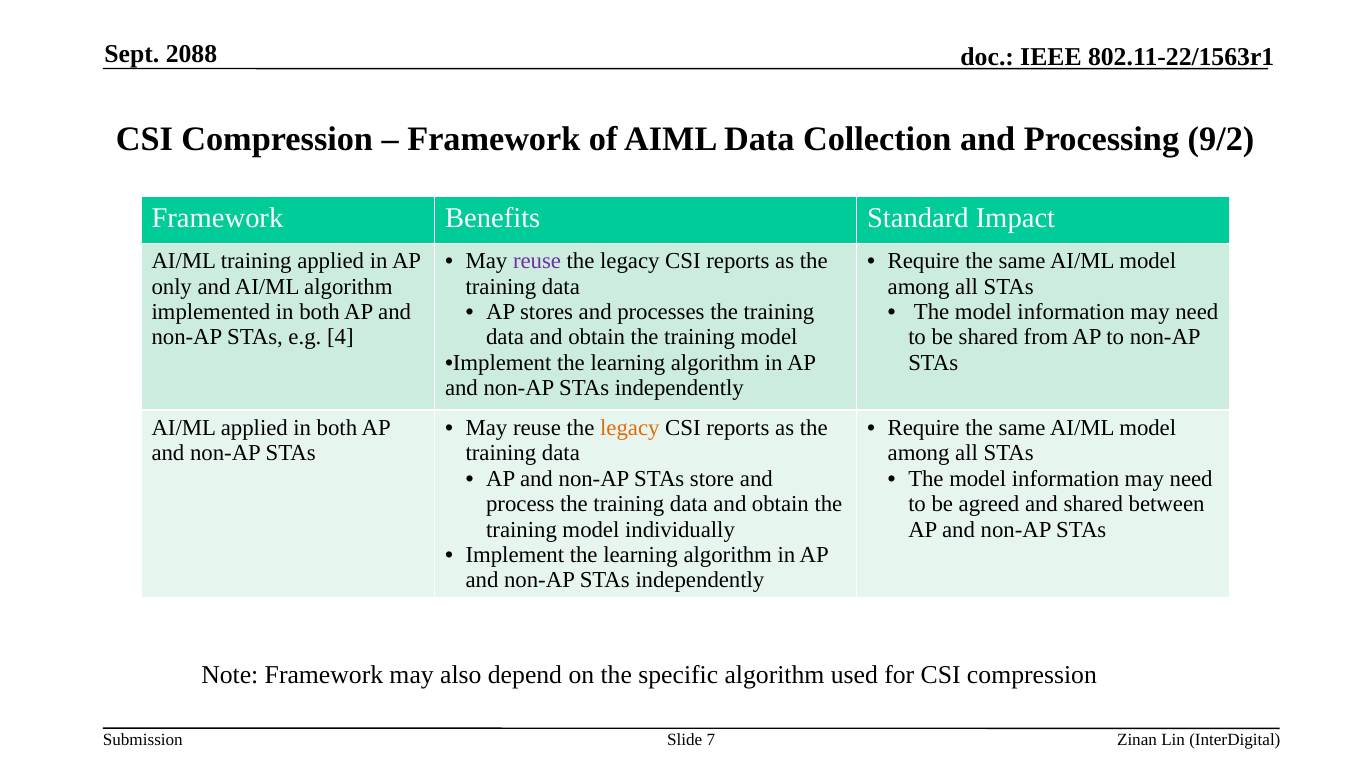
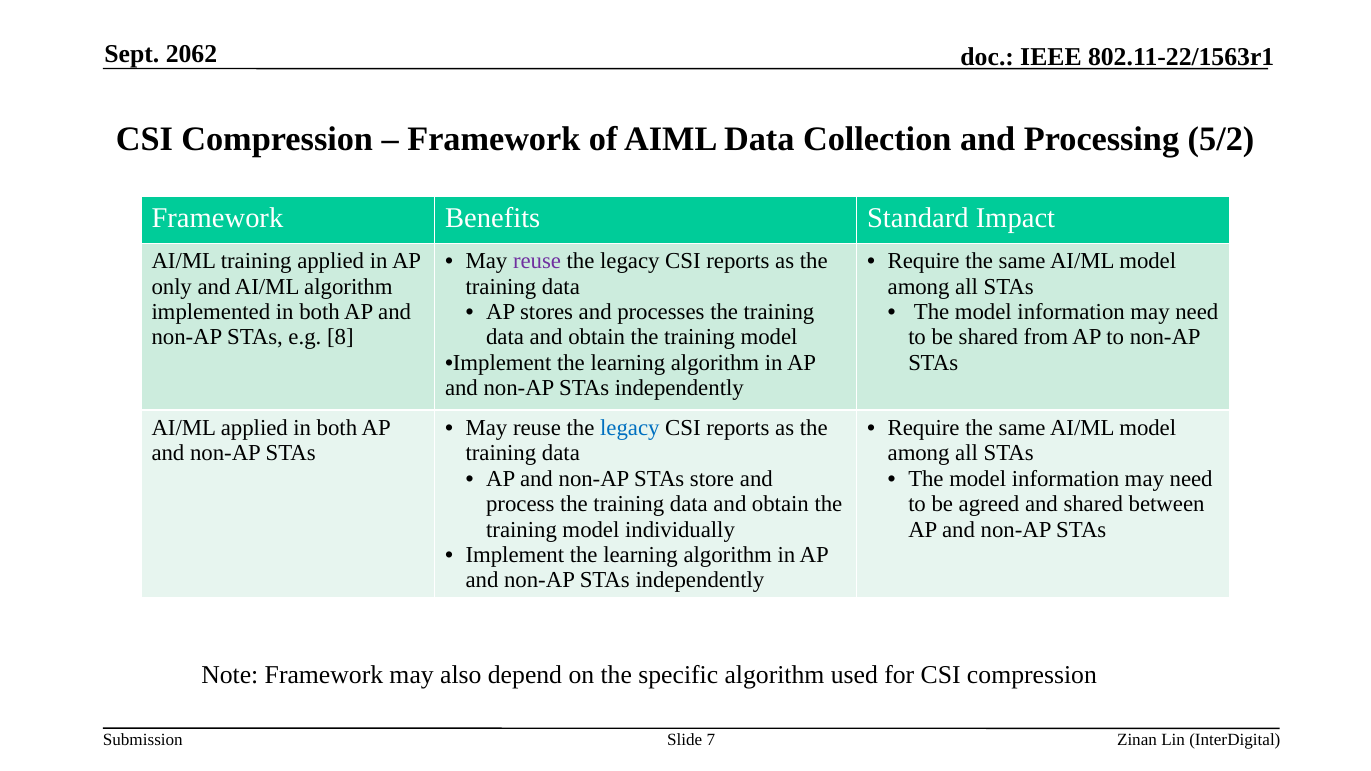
2088: 2088 -> 2062
9/2: 9/2 -> 5/2
4: 4 -> 8
legacy at (630, 428) colour: orange -> blue
